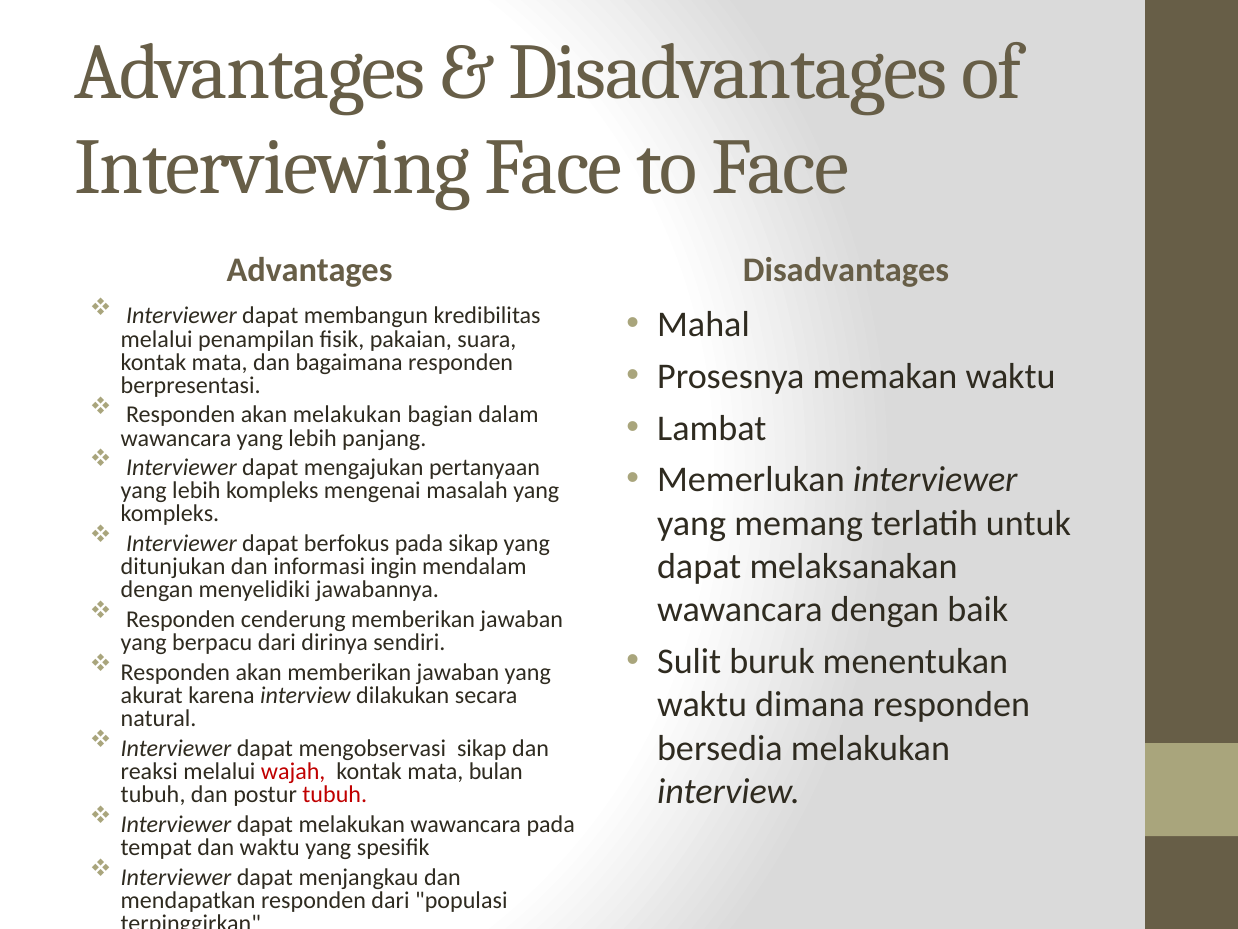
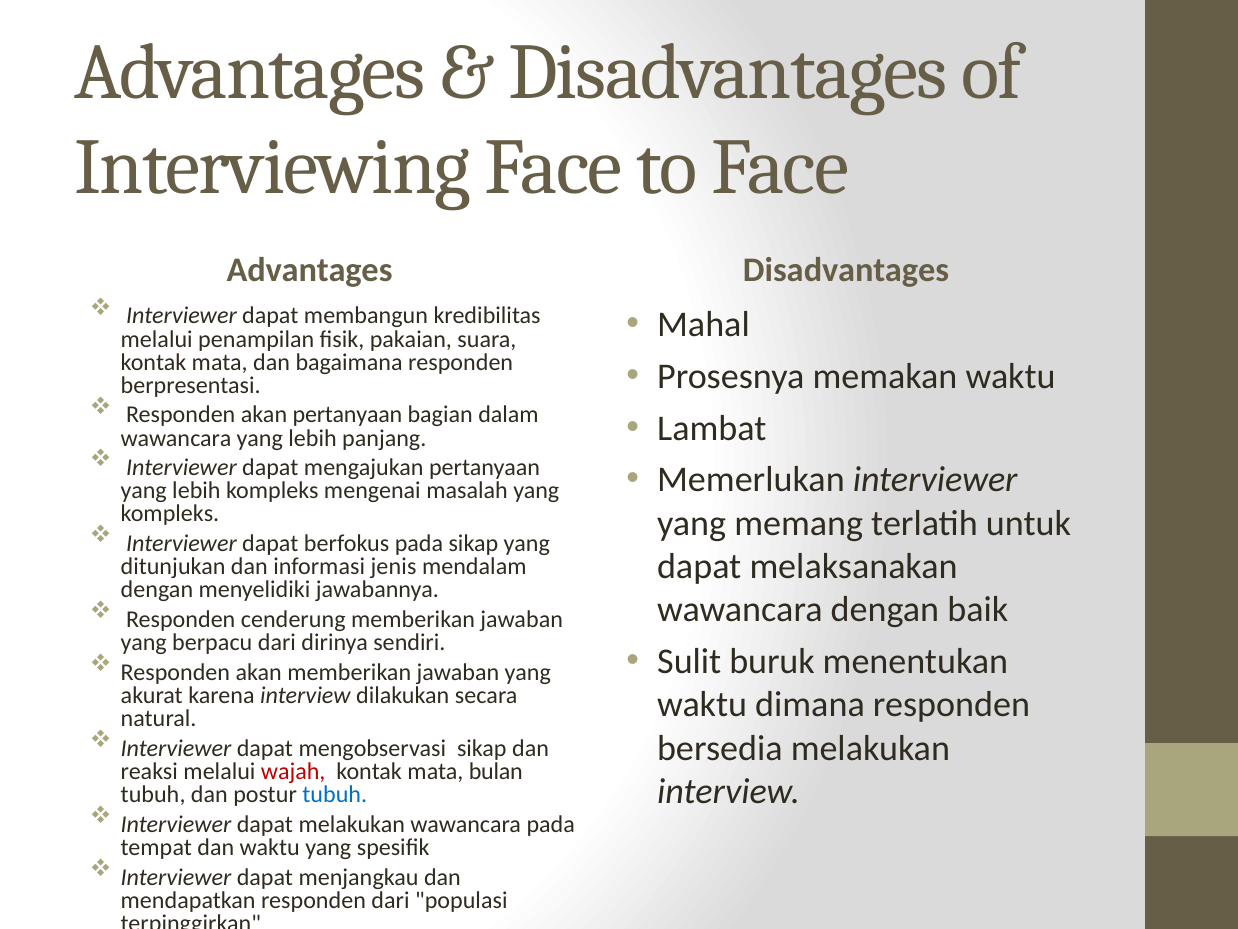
akan melakukan: melakukan -> pertanyaan
ingin: ingin -> jenis
tubuh at (335, 794) colour: red -> blue
